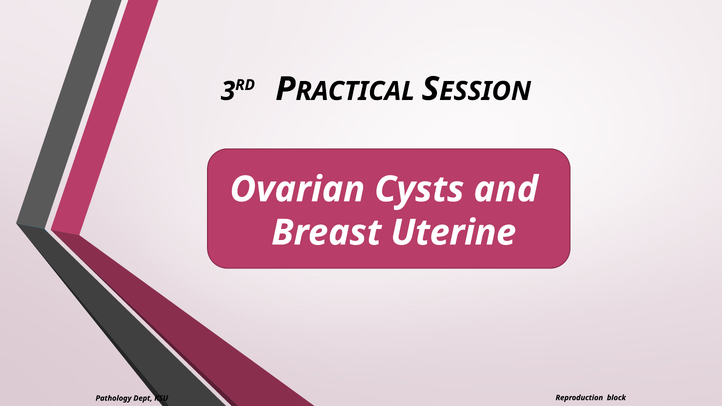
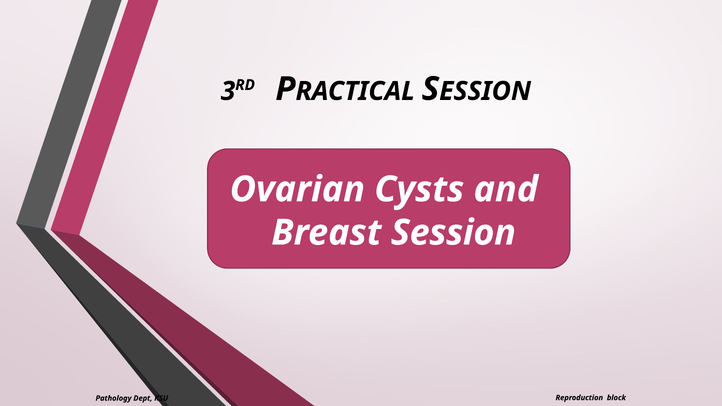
Uterine: Uterine -> Session
